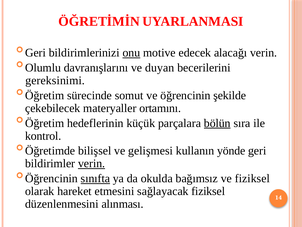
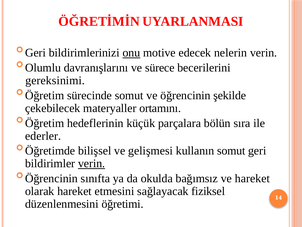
alacağı: alacağı -> nelerin
duyan: duyan -> sürece
bölün underline: present -> none
kontrol: kontrol -> ederler
kullanın yönde: yönde -> somut
sınıfta underline: present -> none
ve fiziksel: fiziksel -> hareket
alınması: alınması -> öğretimi
